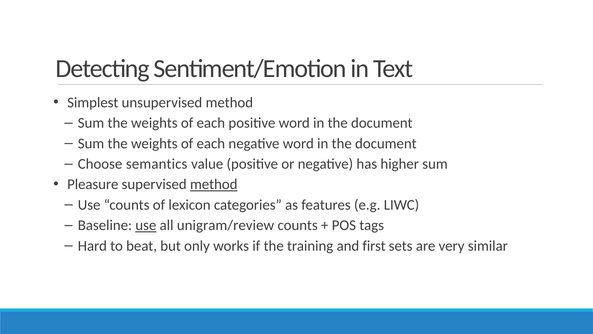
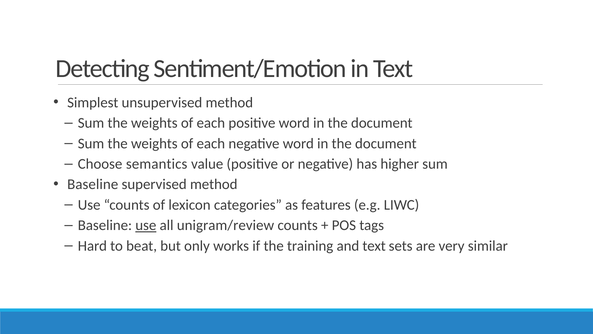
Pleasure at (93, 184): Pleasure -> Baseline
method at (214, 184) underline: present -> none
and first: first -> text
